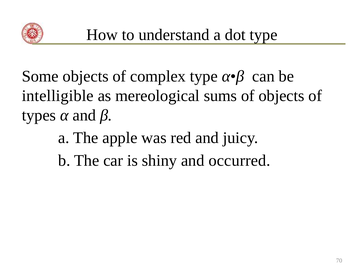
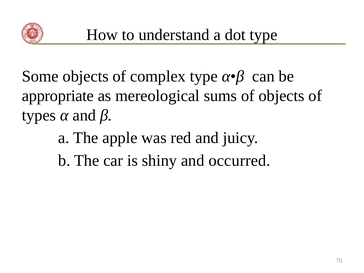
intelligible: intelligible -> appropriate
